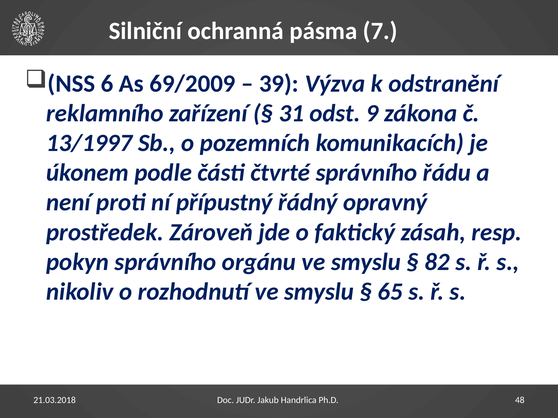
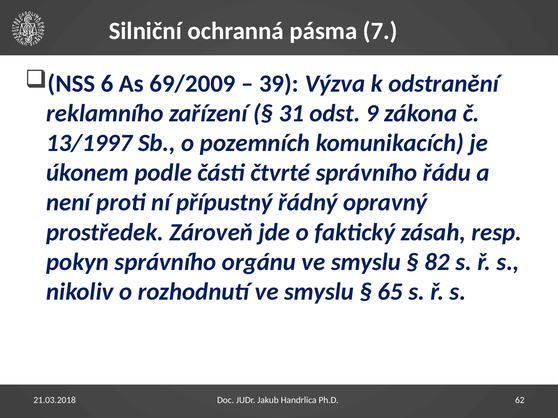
48: 48 -> 62
